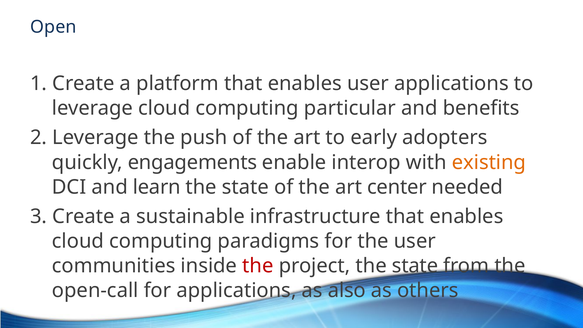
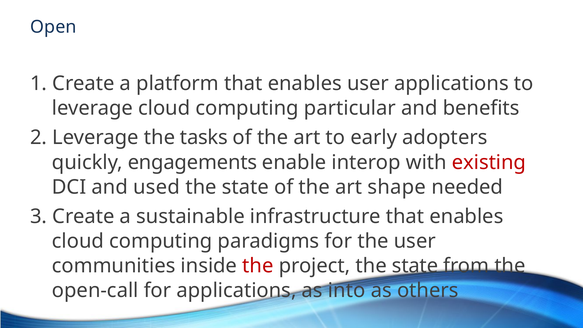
push: push -> tasks
existing colour: orange -> red
learn: learn -> used
center: center -> shape
also: also -> into
